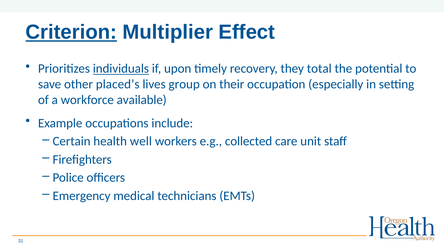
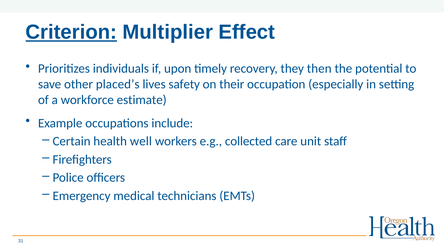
individuals underline: present -> none
total: total -> then
group: group -> safety
available: available -> estimate
